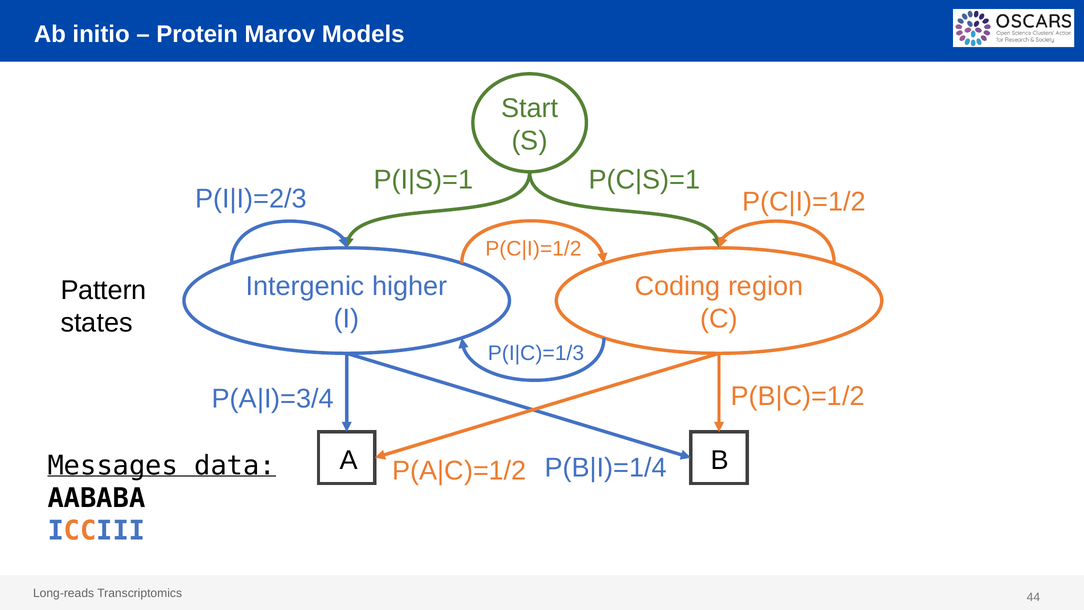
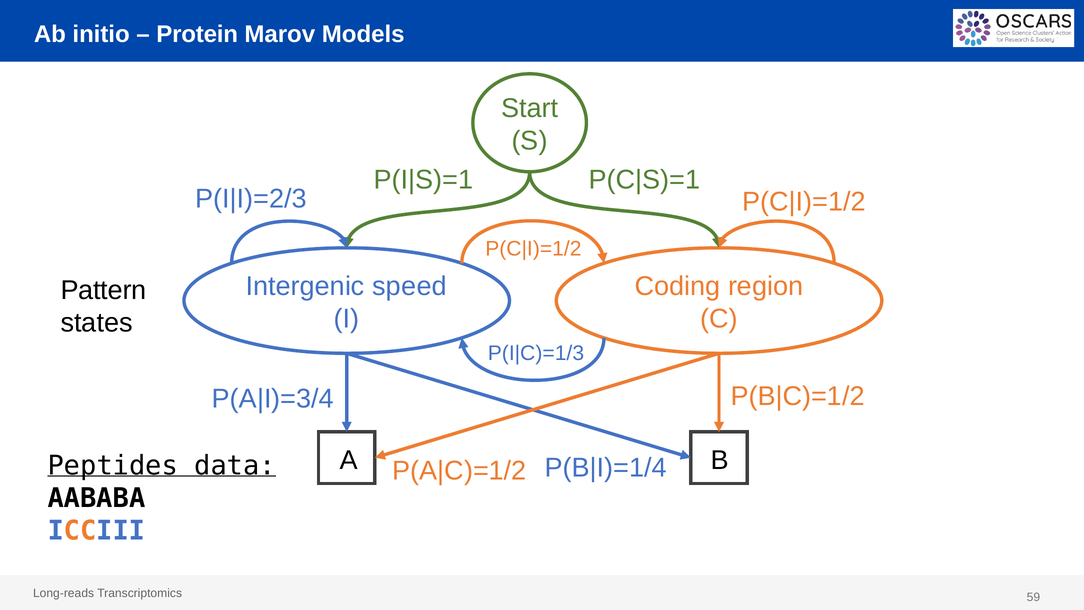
higher: higher -> speed
Messages: Messages -> Peptides
44: 44 -> 59
